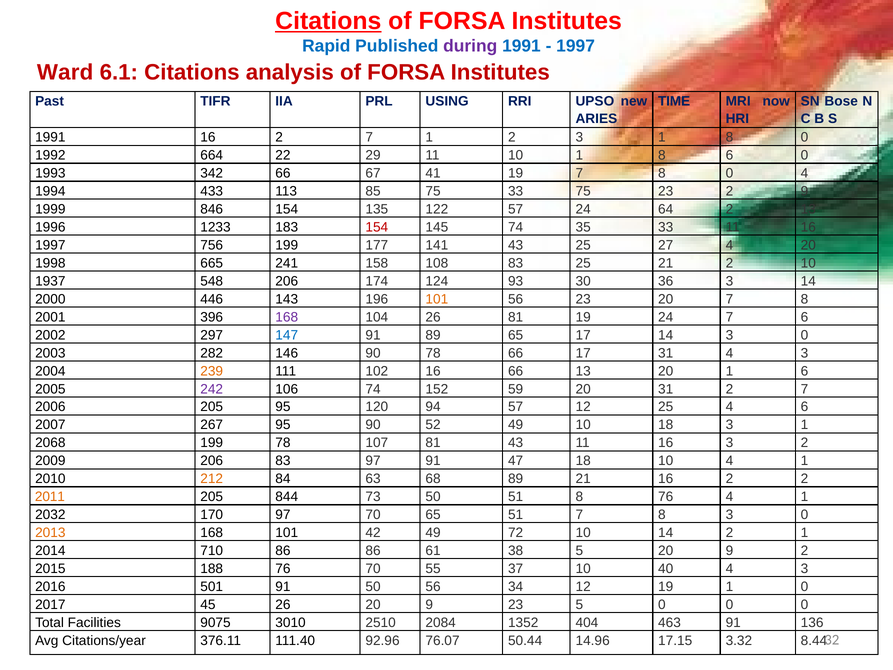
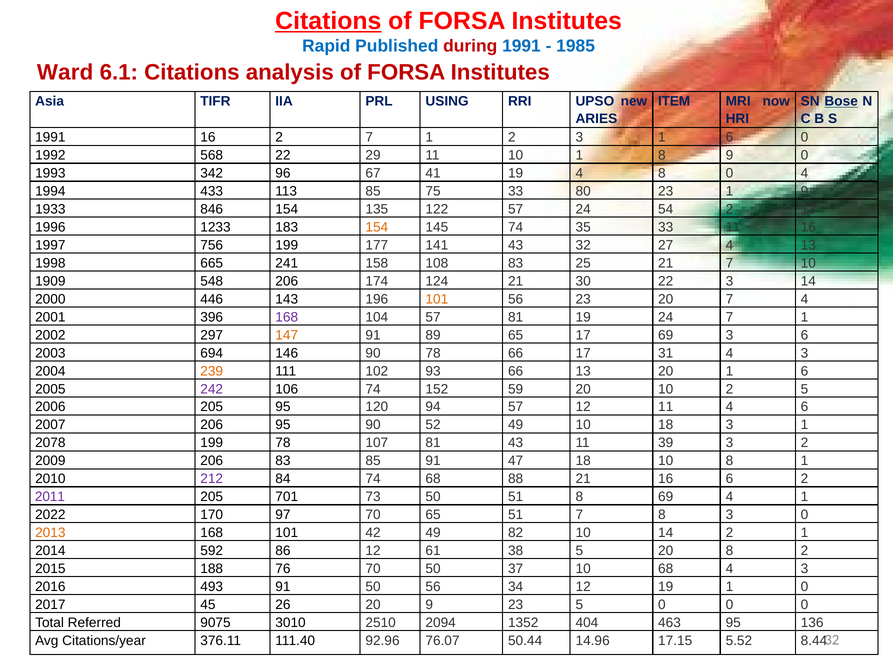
during colour: purple -> red
1997 at (576, 46): 1997 -> 1985
Past: Past -> Asia
TIME: TIME -> ITEM
Bose underline: none -> present
3 1 8: 8 -> 6
664: 664 -> 568
8 6: 6 -> 9
342 66: 66 -> 96
19 7: 7 -> 4
33 75: 75 -> 80
23 2: 2 -> 1
1999: 1999 -> 1933
64: 64 -> 54
154 at (377, 227) colour: red -> orange
43 25: 25 -> 32
4 20: 20 -> 13
21 2: 2 -> 7
1937: 1937 -> 1909
124 93: 93 -> 21
30 36: 36 -> 22
20 7 8: 8 -> 4
104 26: 26 -> 57
24 7 6: 6 -> 1
147 colour: blue -> orange
17 14: 14 -> 69
0 at (805, 335): 0 -> 6
282: 282 -> 694
102 16: 16 -> 93
20 31: 31 -> 10
7 at (805, 389): 7 -> 5
12 25: 25 -> 11
2007 267: 267 -> 206
2068: 2068 -> 2078
43 11 16: 16 -> 39
83 97: 97 -> 85
10 4: 4 -> 8
212 colour: orange -> purple
84 63: 63 -> 74
68 89: 89 -> 88
21 16 2: 2 -> 6
2011 colour: orange -> purple
844: 844 -> 701
8 76: 76 -> 69
2032: 2032 -> 2022
72: 72 -> 82
710: 710 -> 592
86 86: 86 -> 12
5 20 9: 9 -> 8
70 55: 55 -> 50
10 40: 40 -> 68
501: 501 -> 493
Facilities: Facilities -> Referred
2084: 2084 -> 2094
463 91: 91 -> 95
3.32: 3.32 -> 5.52
